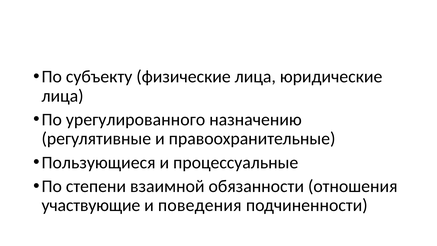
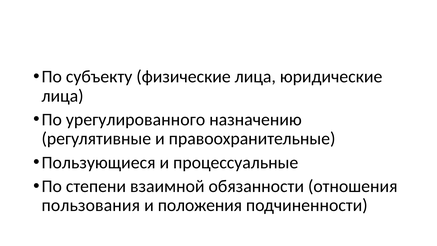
участвующие: участвующие -> пользования
поведения: поведения -> положения
